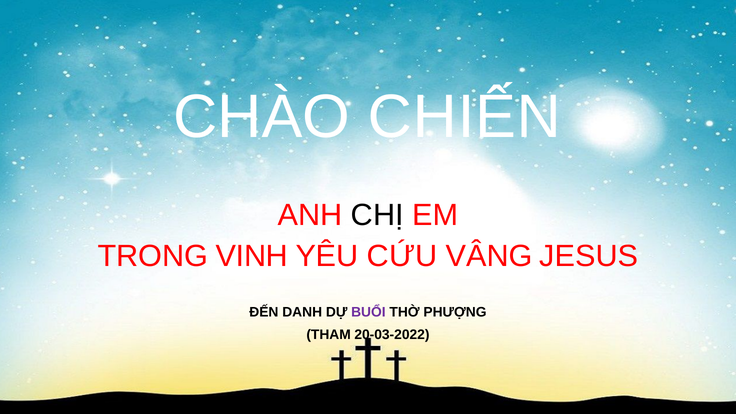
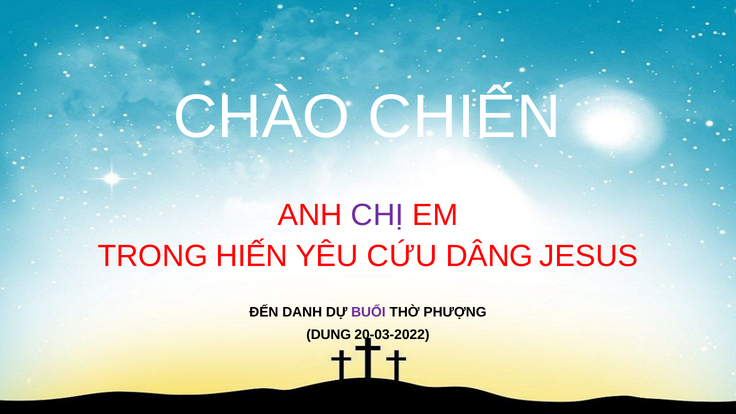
CHỊ colour: black -> purple
VINH: VINH -> HIẾN
VÂNG: VÂNG -> DÂNG
THAM: THAM -> DUNG
